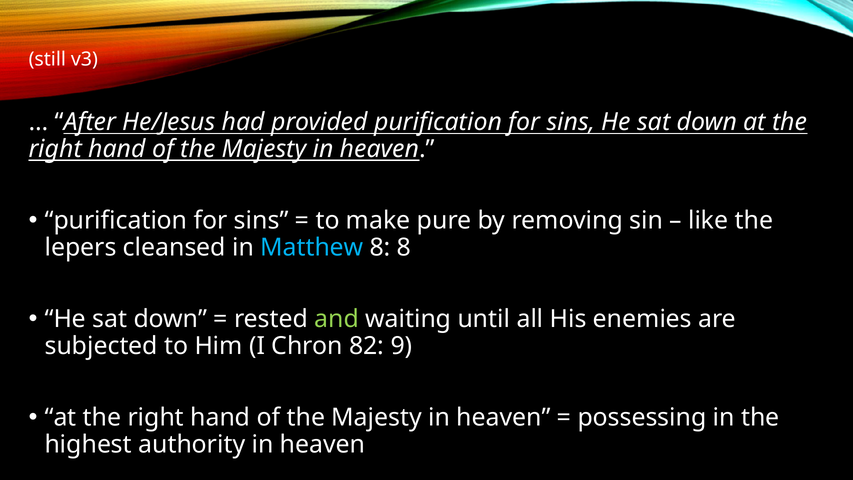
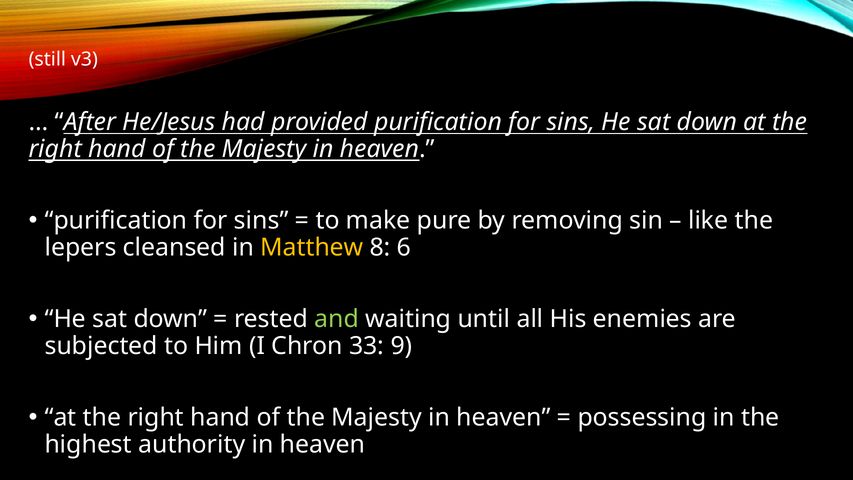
Matthew colour: light blue -> yellow
8 8: 8 -> 6
82: 82 -> 33
